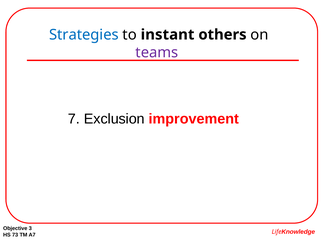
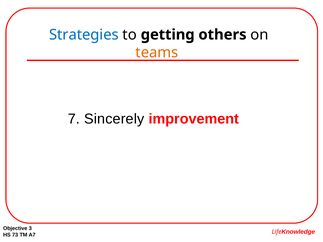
instant: instant -> getting
teams colour: purple -> orange
Exclusion: Exclusion -> Sincerely
